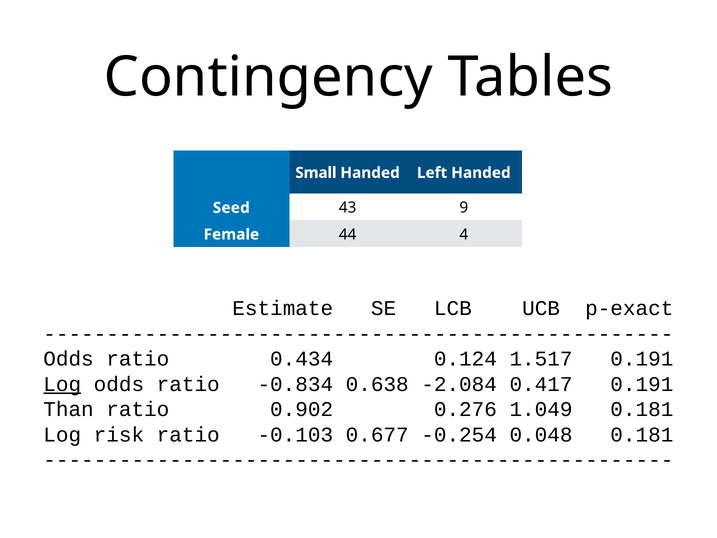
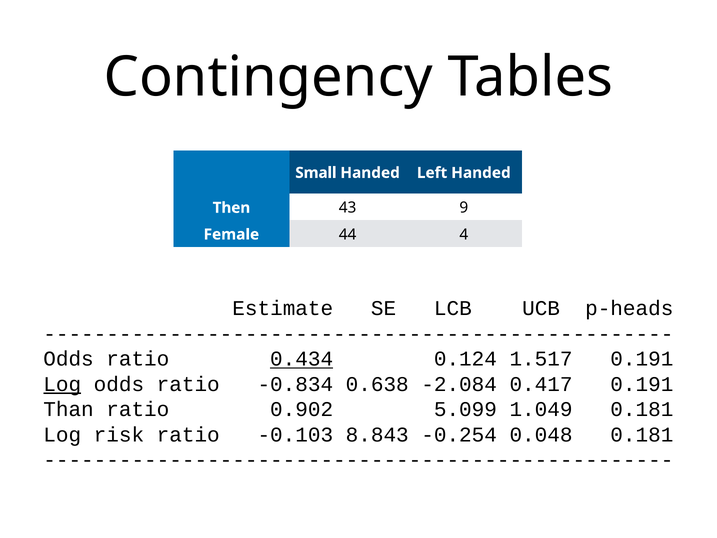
Seed: Seed -> Then
p-exact: p-exact -> p-heads
0.434 underline: none -> present
0.276: 0.276 -> 5.099
0.677: 0.677 -> 8.843
